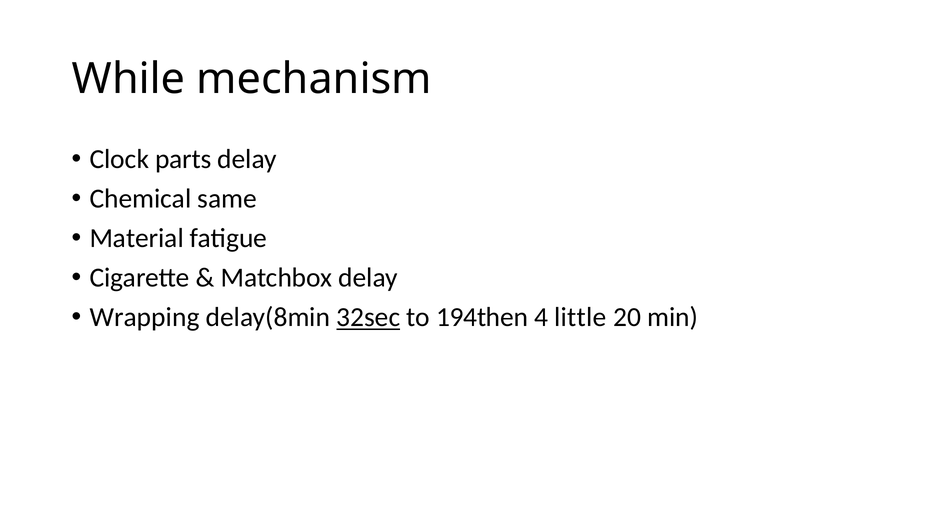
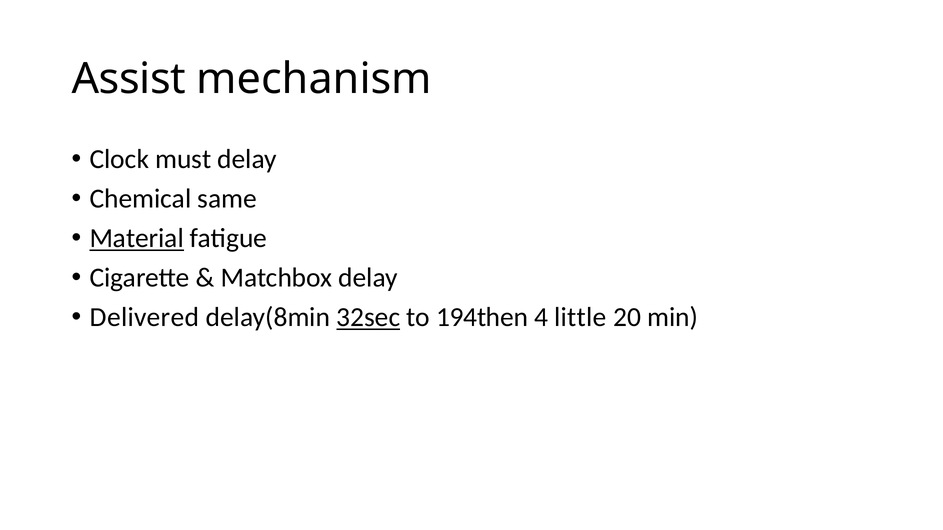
While: While -> Assist
parts: parts -> must
Material underline: none -> present
Wrapping: Wrapping -> Delivered
